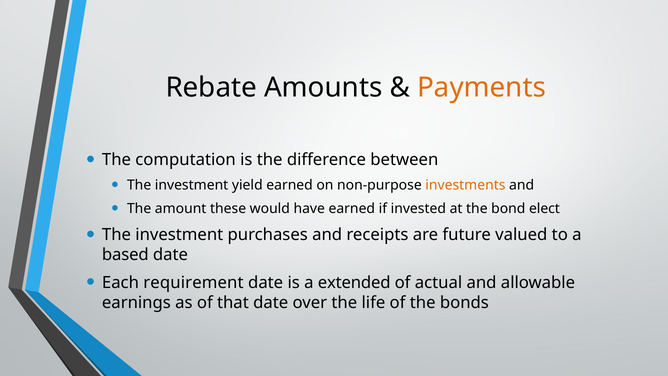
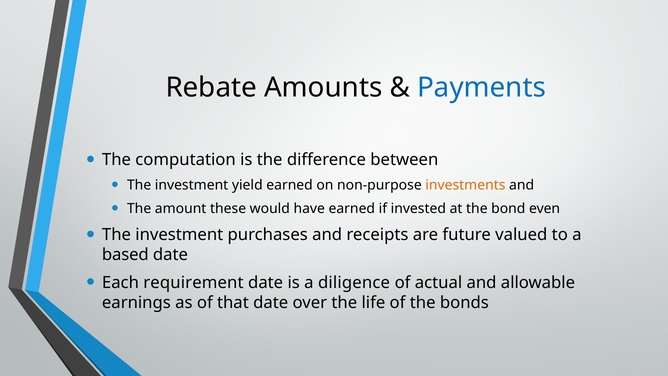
Payments colour: orange -> blue
elect: elect -> even
extended: extended -> diligence
